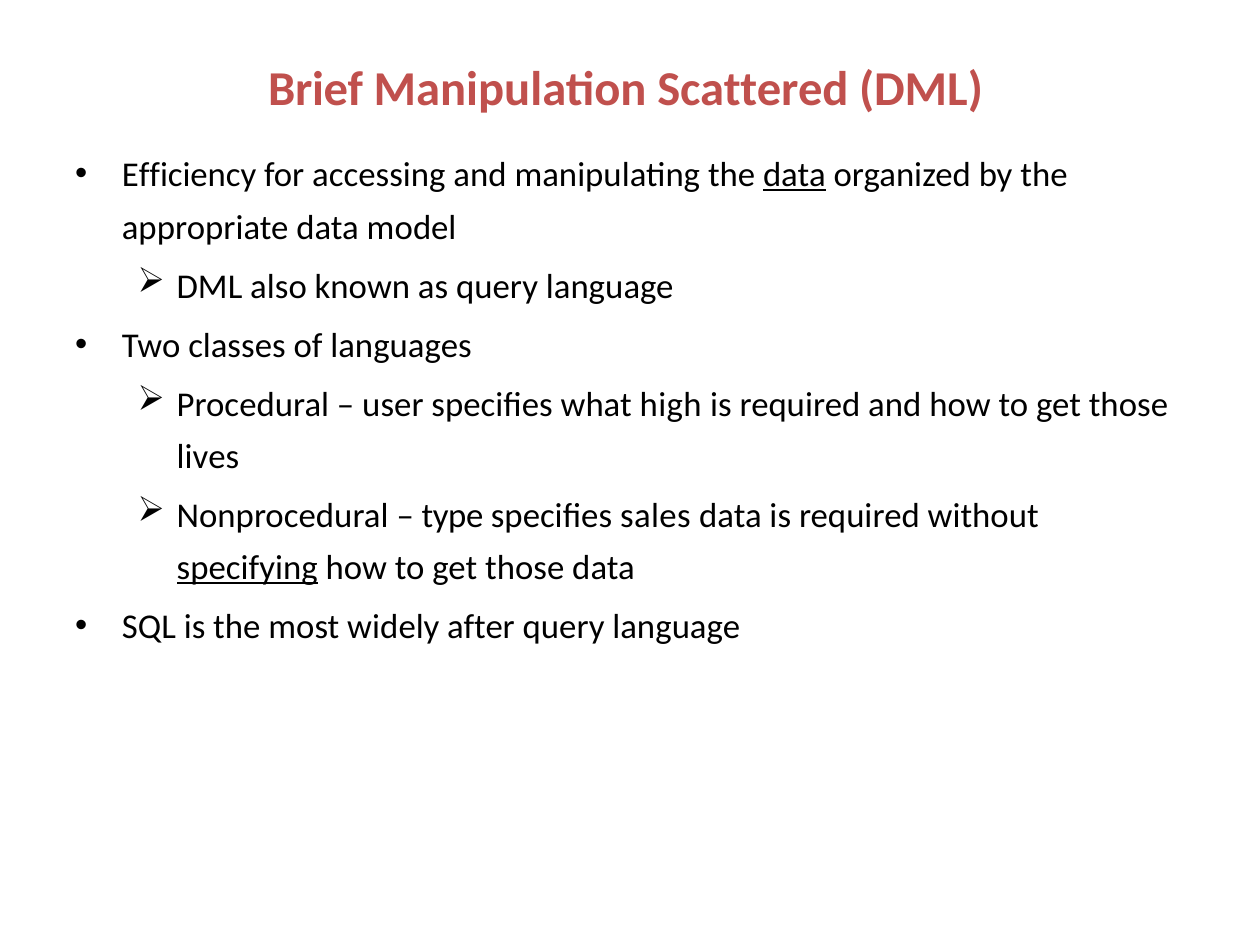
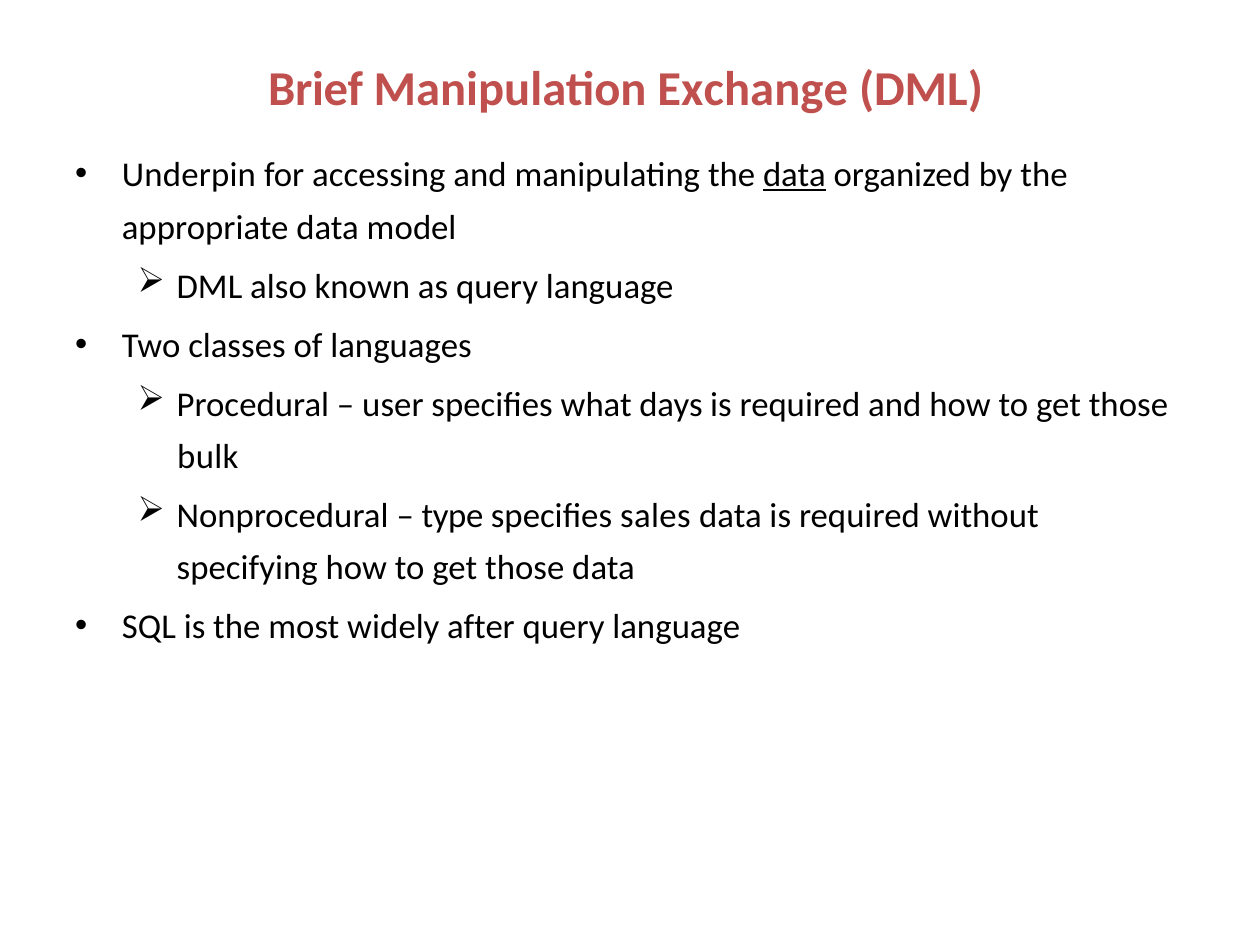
Scattered: Scattered -> Exchange
Efficiency: Efficiency -> Underpin
high: high -> days
lives: lives -> bulk
specifying underline: present -> none
